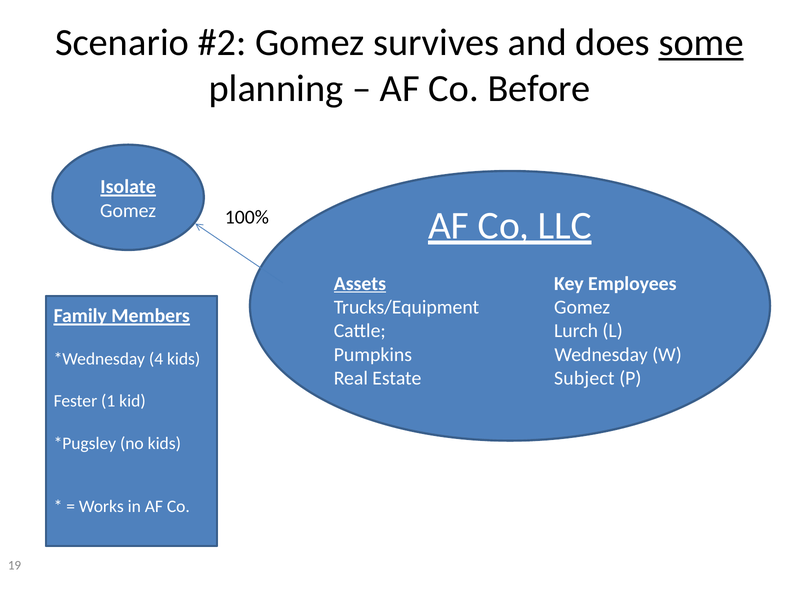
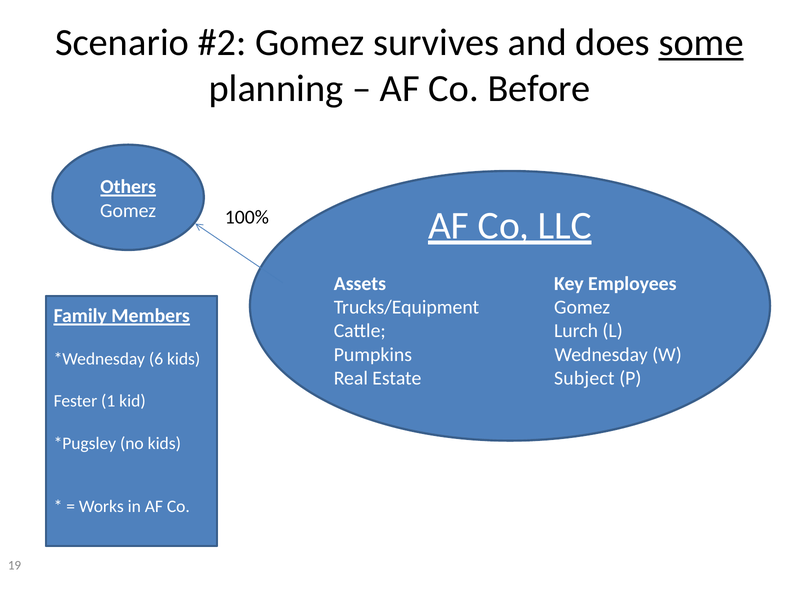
Isolate: Isolate -> Others
Assets underline: present -> none
4: 4 -> 6
